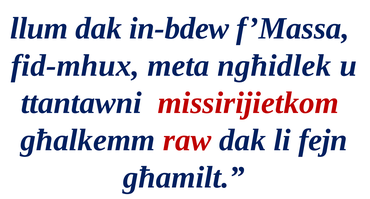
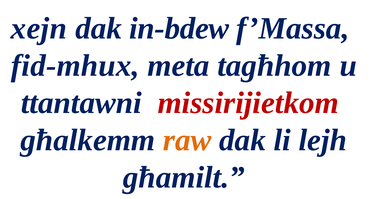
llum: llum -> xejn
ngħidlek: ngħidlek -> tagħhom
raw colour: red -> orange
fejn: fejn -> lejh
